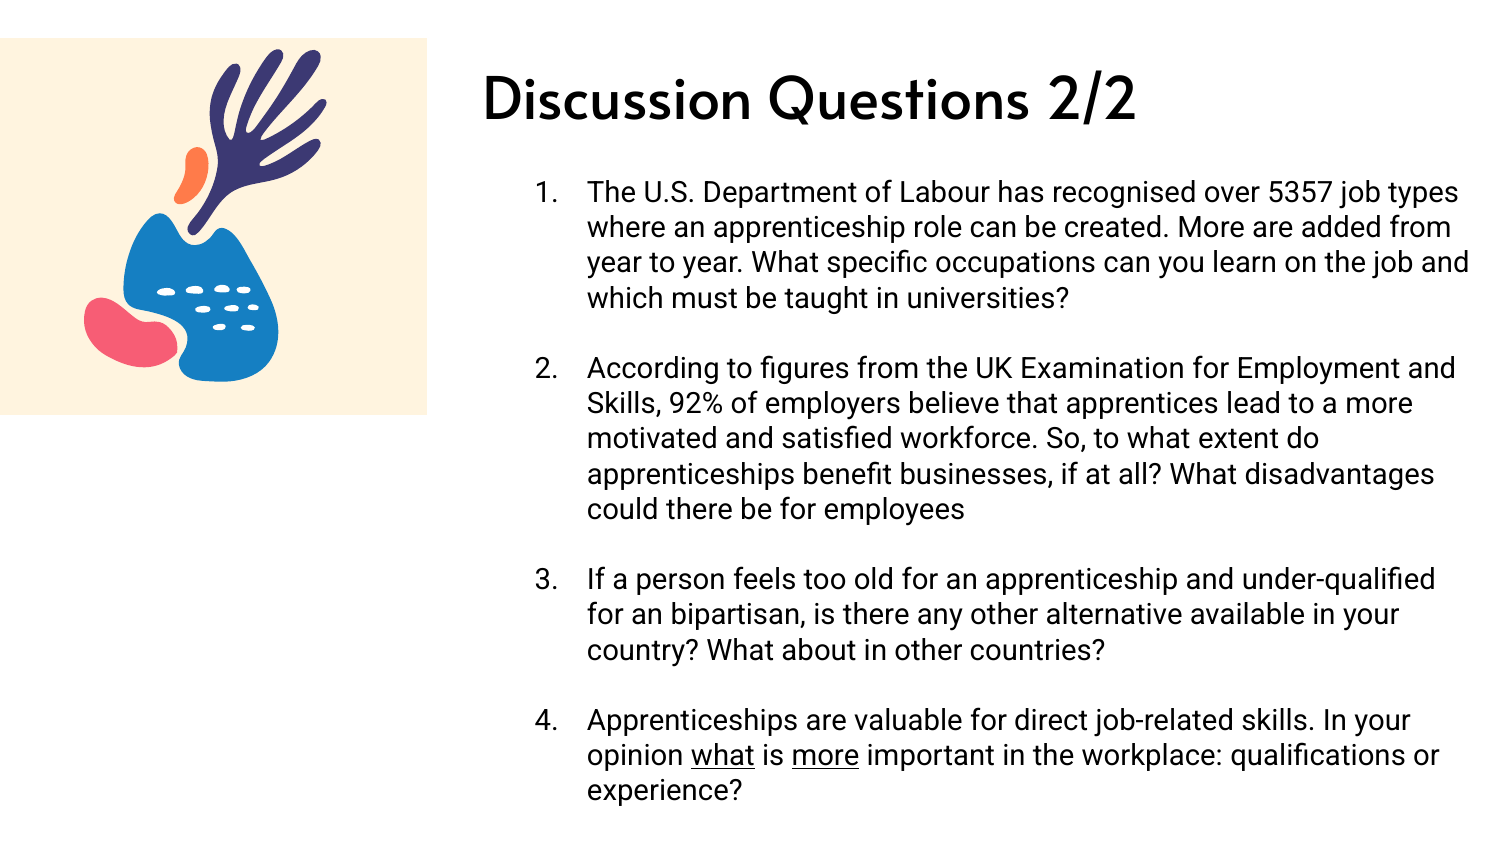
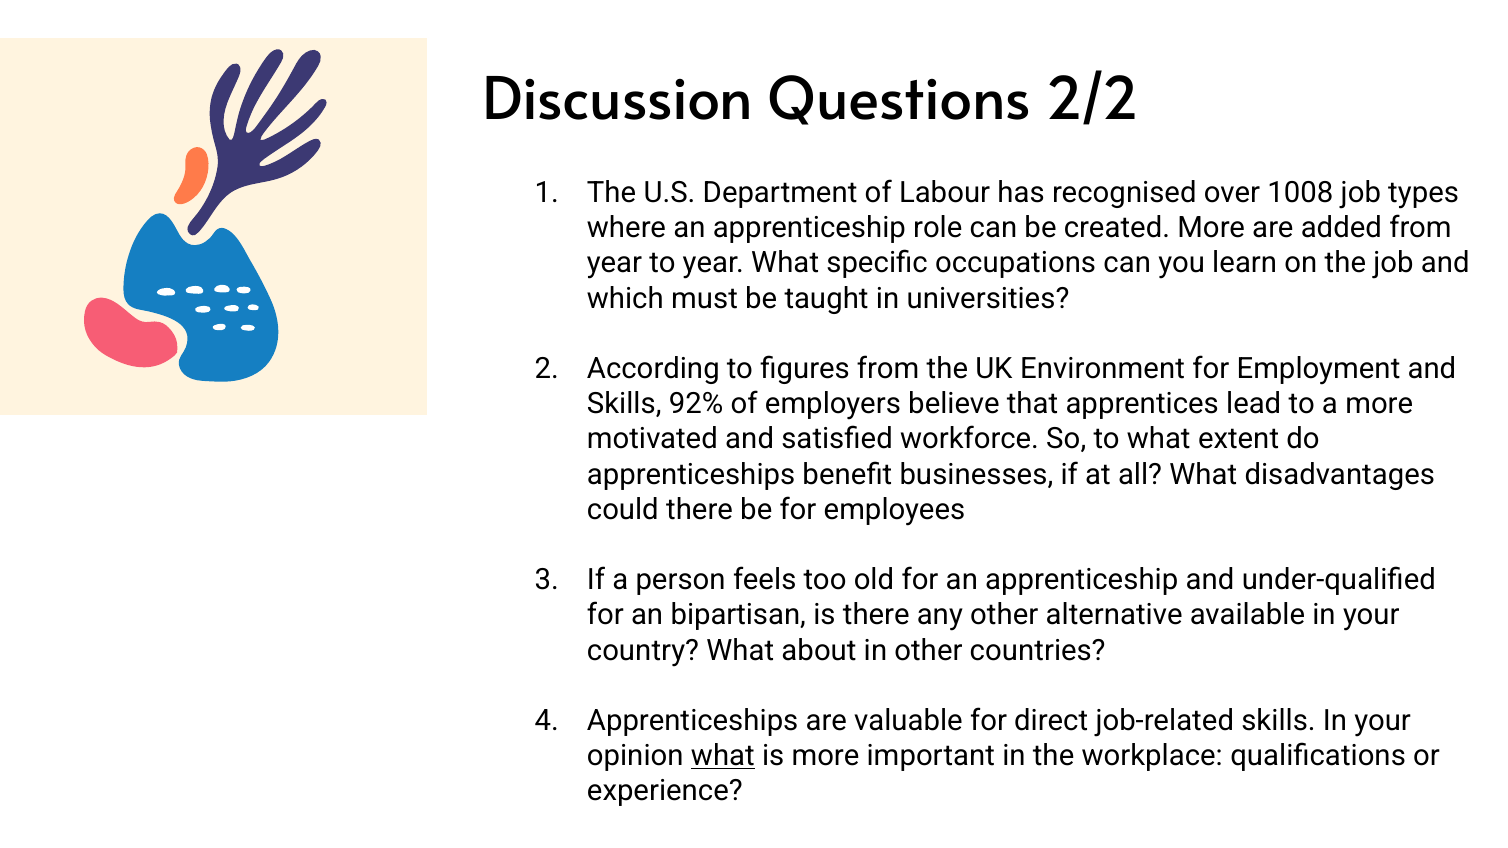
5357: 5357 -> 1008
Examination: Examination -> Environment
more at (826, 756) underline: present -> none
